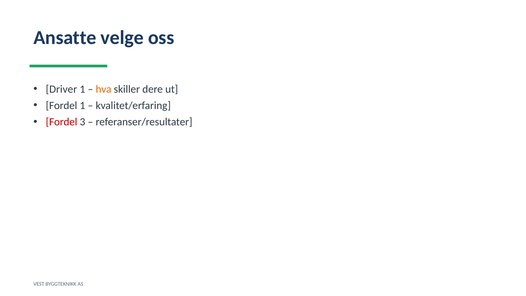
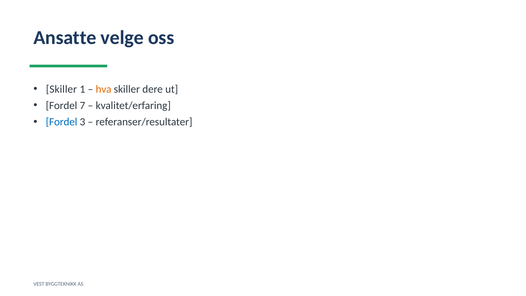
Driver at (61, 89): Driver -> Skiller
Fordel 1: 1 -> 7
Fordel at (62, 122) colour: red -> blue
